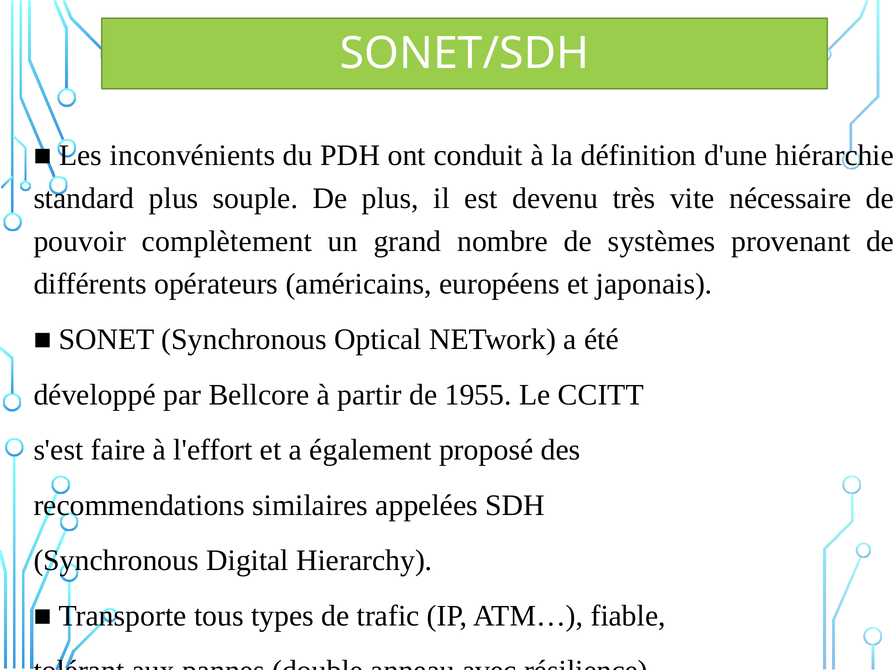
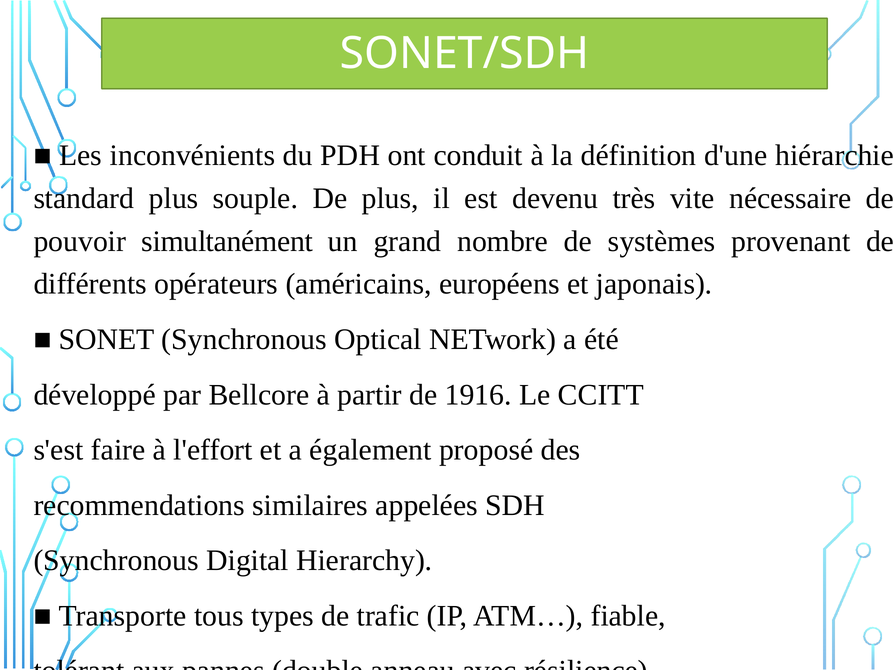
complètement: complètement -> simultanément
1955: 1955 -> 1916
